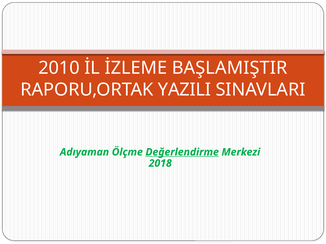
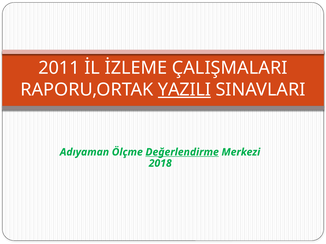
2010: 2010 -> 2011
BAŞLAMIŞTIR: BAŞLAMIŞTIR -> ÇALIŞMALARI
YAZILI underline: none -> present
